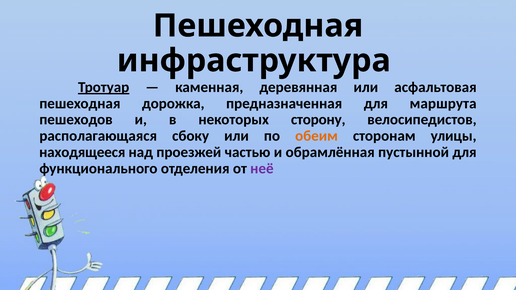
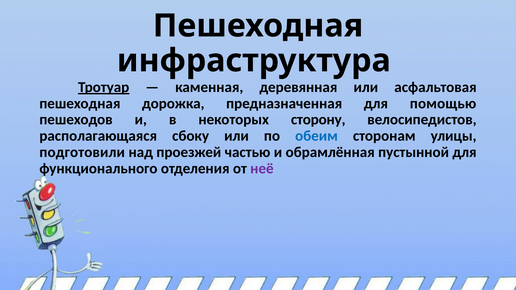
маршрута: маршрута -> помощью
обеим colour: orange -> blue
находящееся: находящееся -> подготовили
